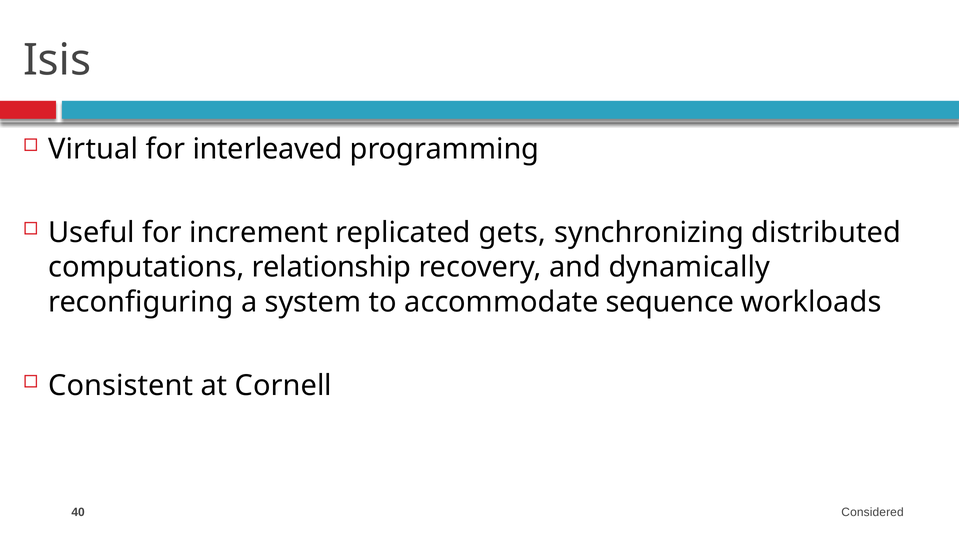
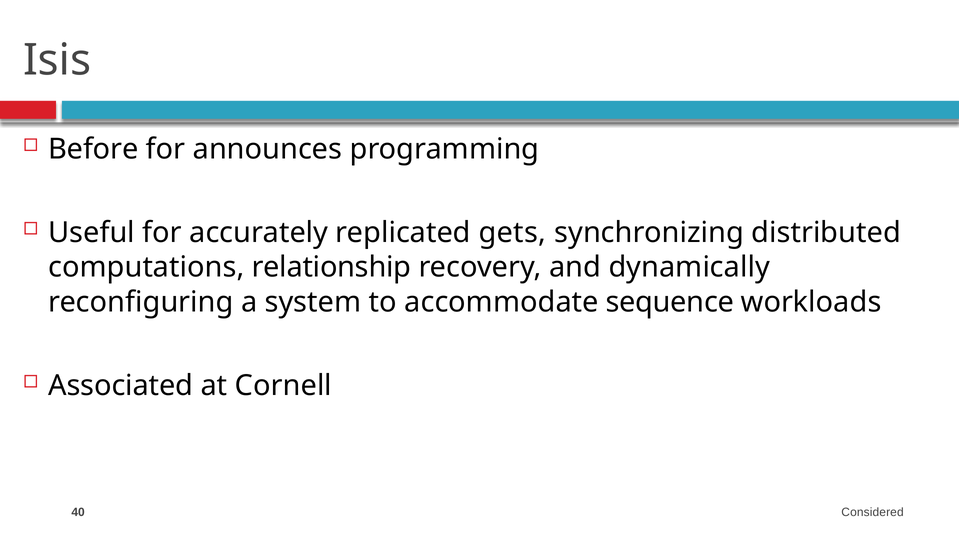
Virtual: Virtual -> Before
interleaved: interleaved -> announces
increment: increment -> accurately
Consistent: Consistent -> Associated
